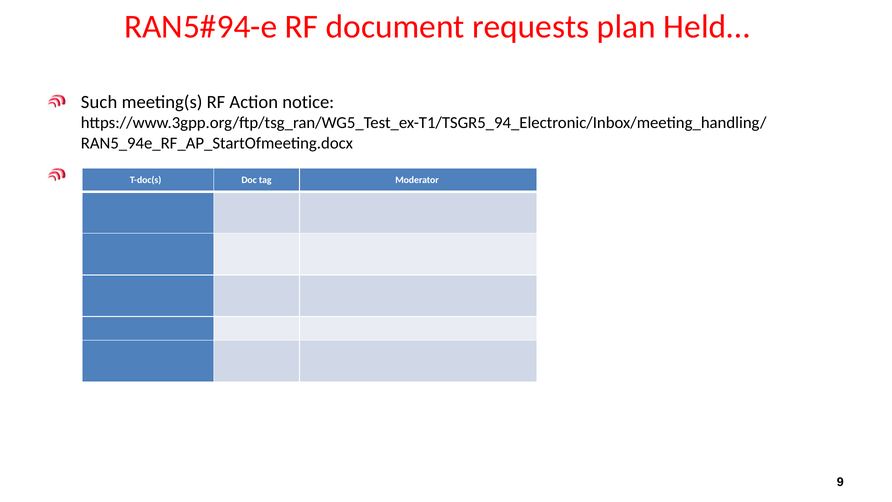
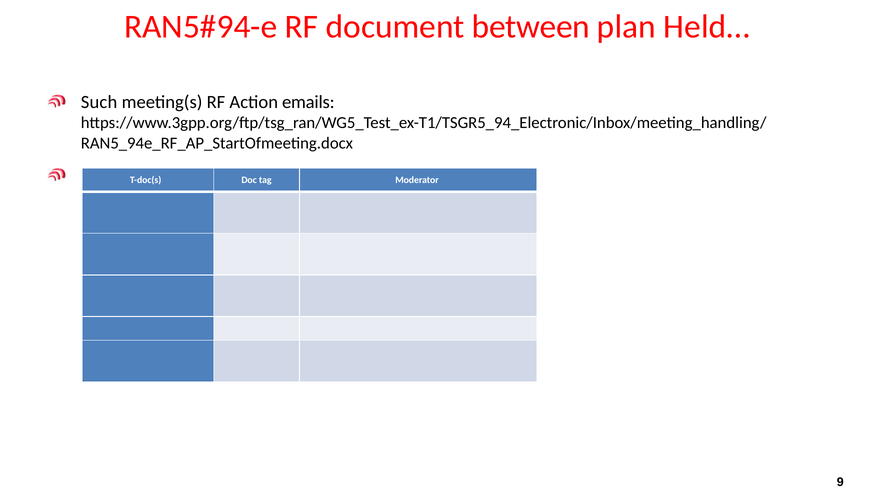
requests: requests -> between
notice: notice -> emails
